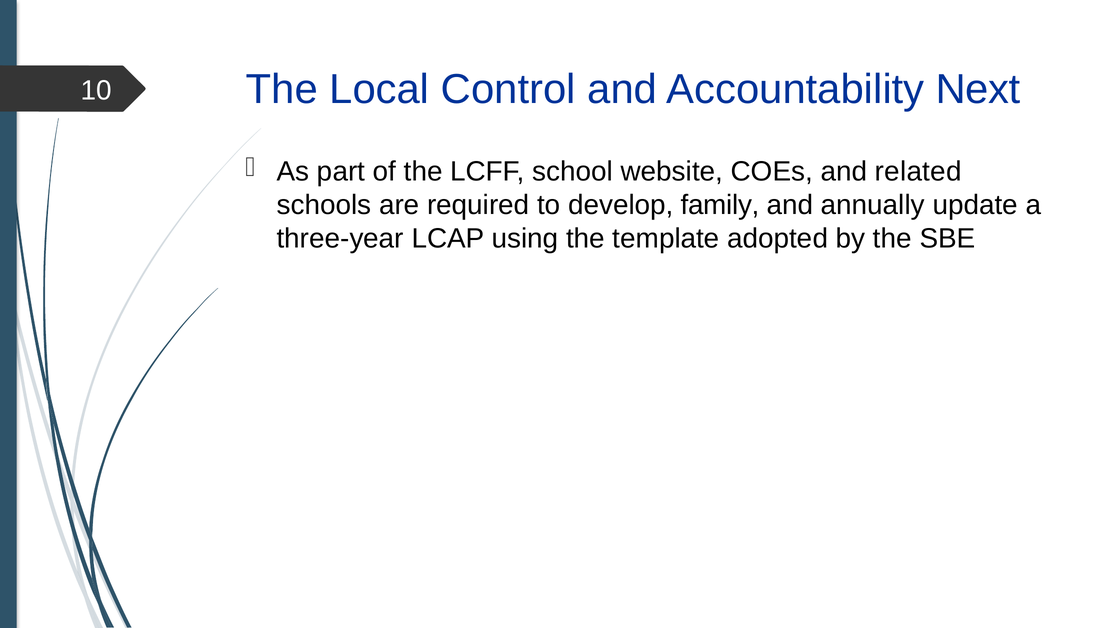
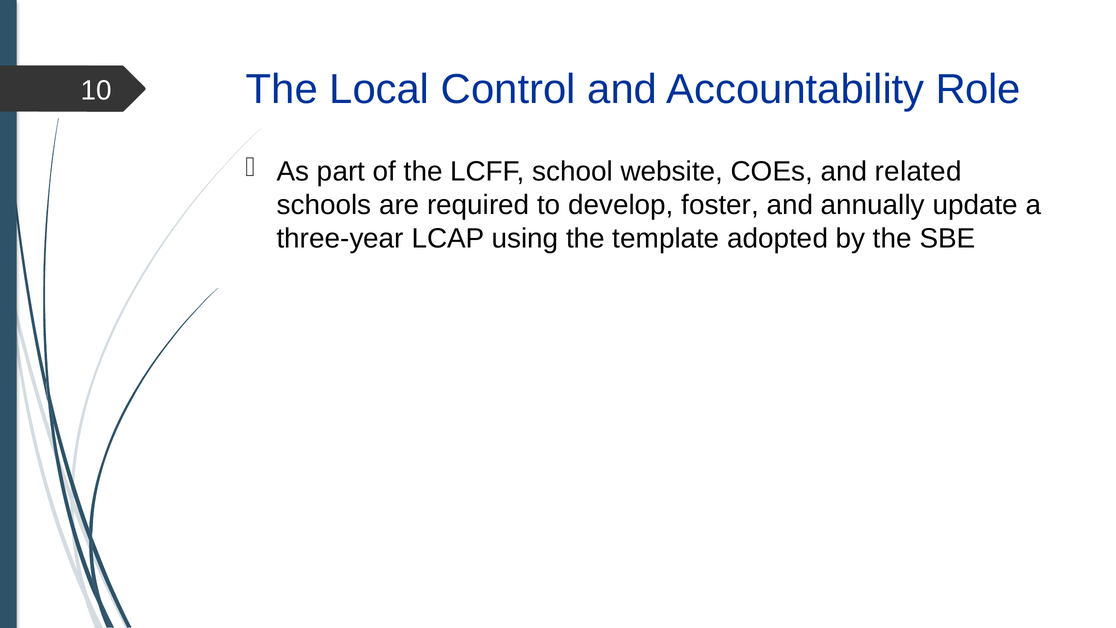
Next: Next -> Role
family: family -> foster
